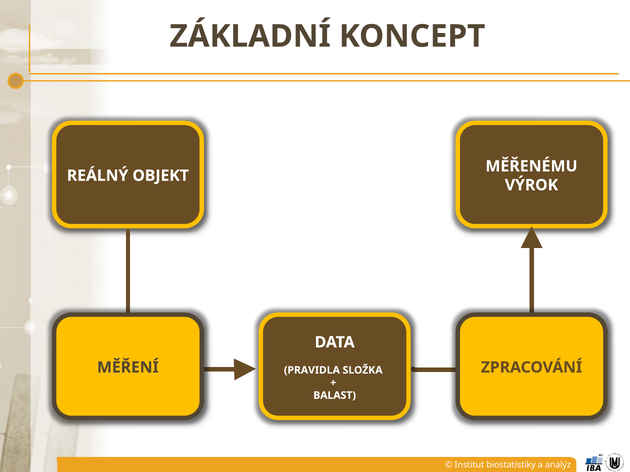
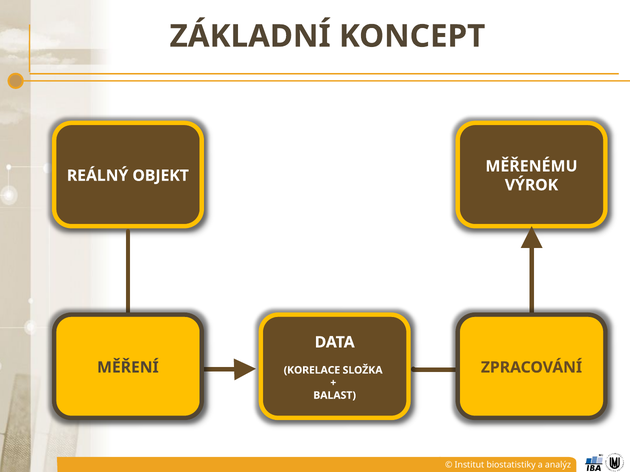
PRAVIDLA: PRAVIDLA -> KORELACE
